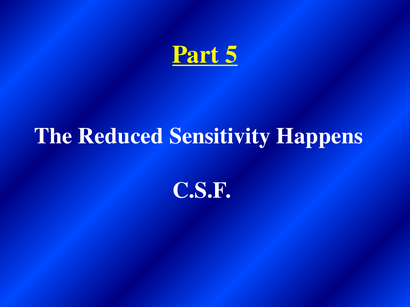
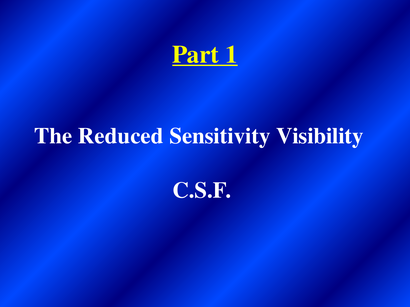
5: 5 -> 1
Happens: Happens -> Visibility
